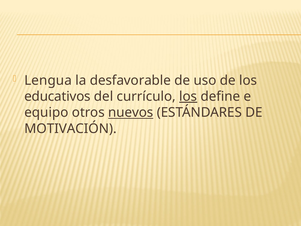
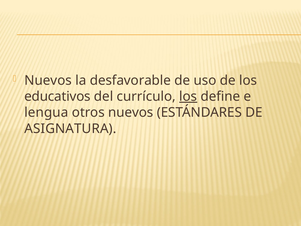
Lengua at (48, 80): Lengua -> Nuevos
equipo: equipo -> lengua
nuevos at (131, 112) underline: present -> none
MOTIVACIÓN: MOTIVACIÓN -> ASIGNATURA
